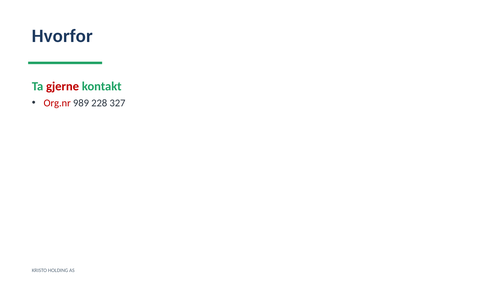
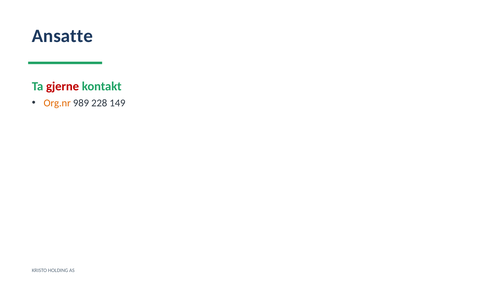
Hvorfor: Hvorfor -> Ansatte
Org.nr colour: red -> orange
327: 327 -> 149
